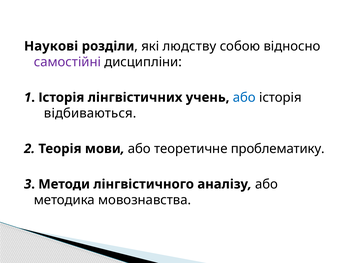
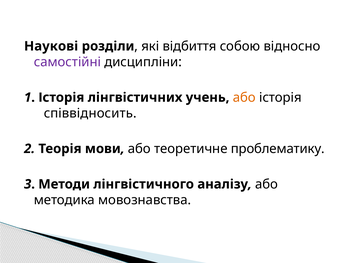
людству: людству -> відбиття
або at (244, 97) colour: blue -> orange
відбиваються: відбиваються -> співвідносить
